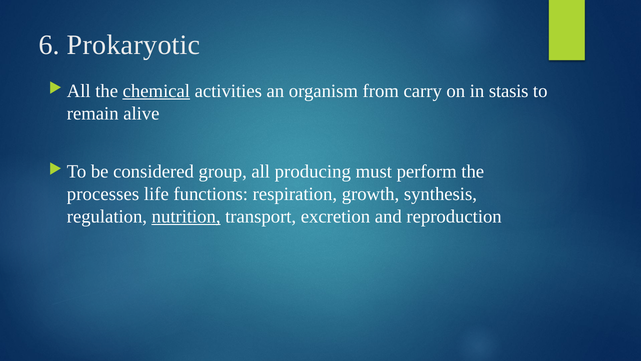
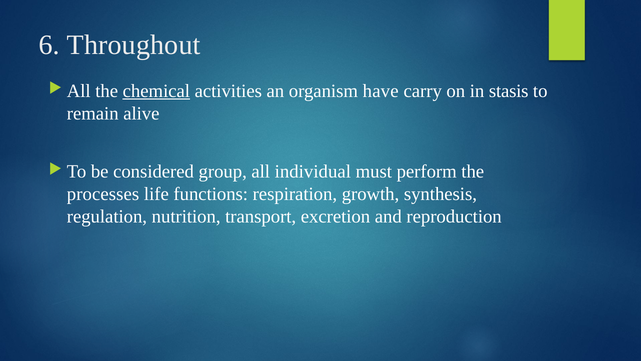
Prokaryotic: Prokaryotic -> Throughout
from: from -> have
producing: producing -> individual
nutrition underline: present -> none
